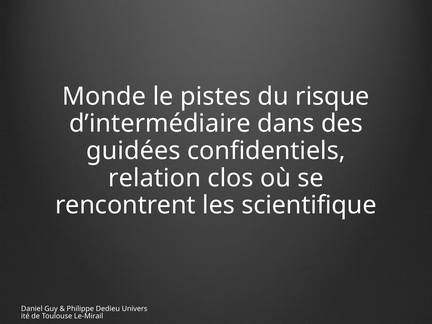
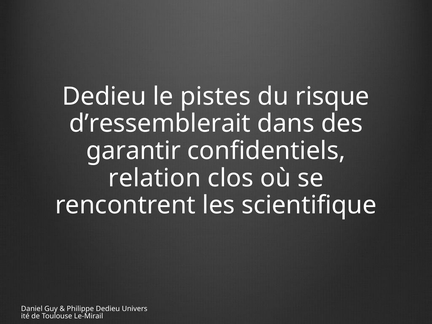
Monde at (104, 96): Monde -> Dedieu
d’intermédiaire: d’intermédiaire -> d’ressemblerait
guidées: guidées -> garantir
